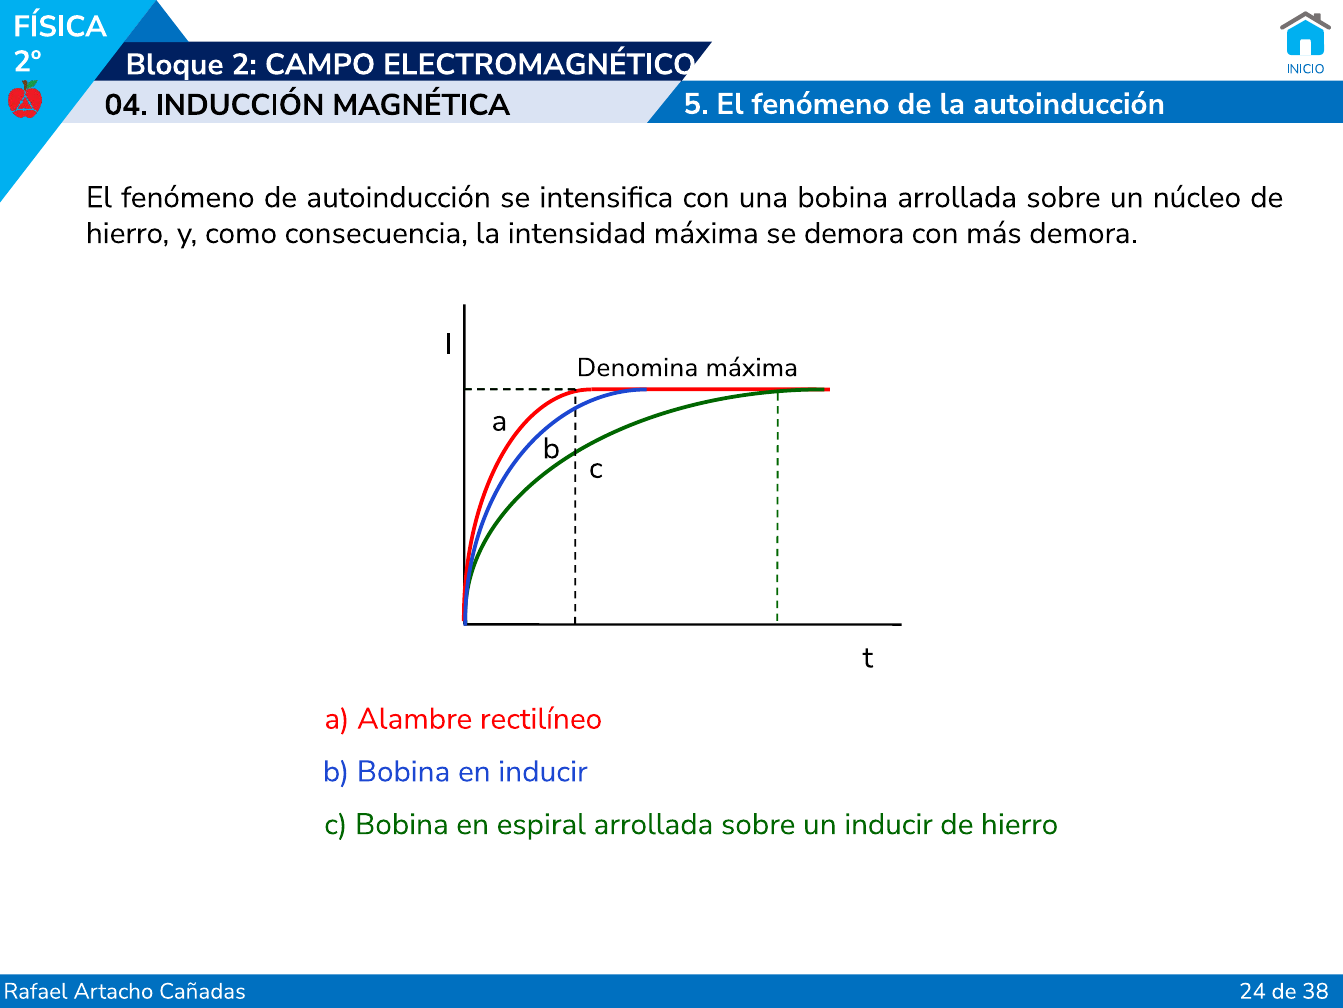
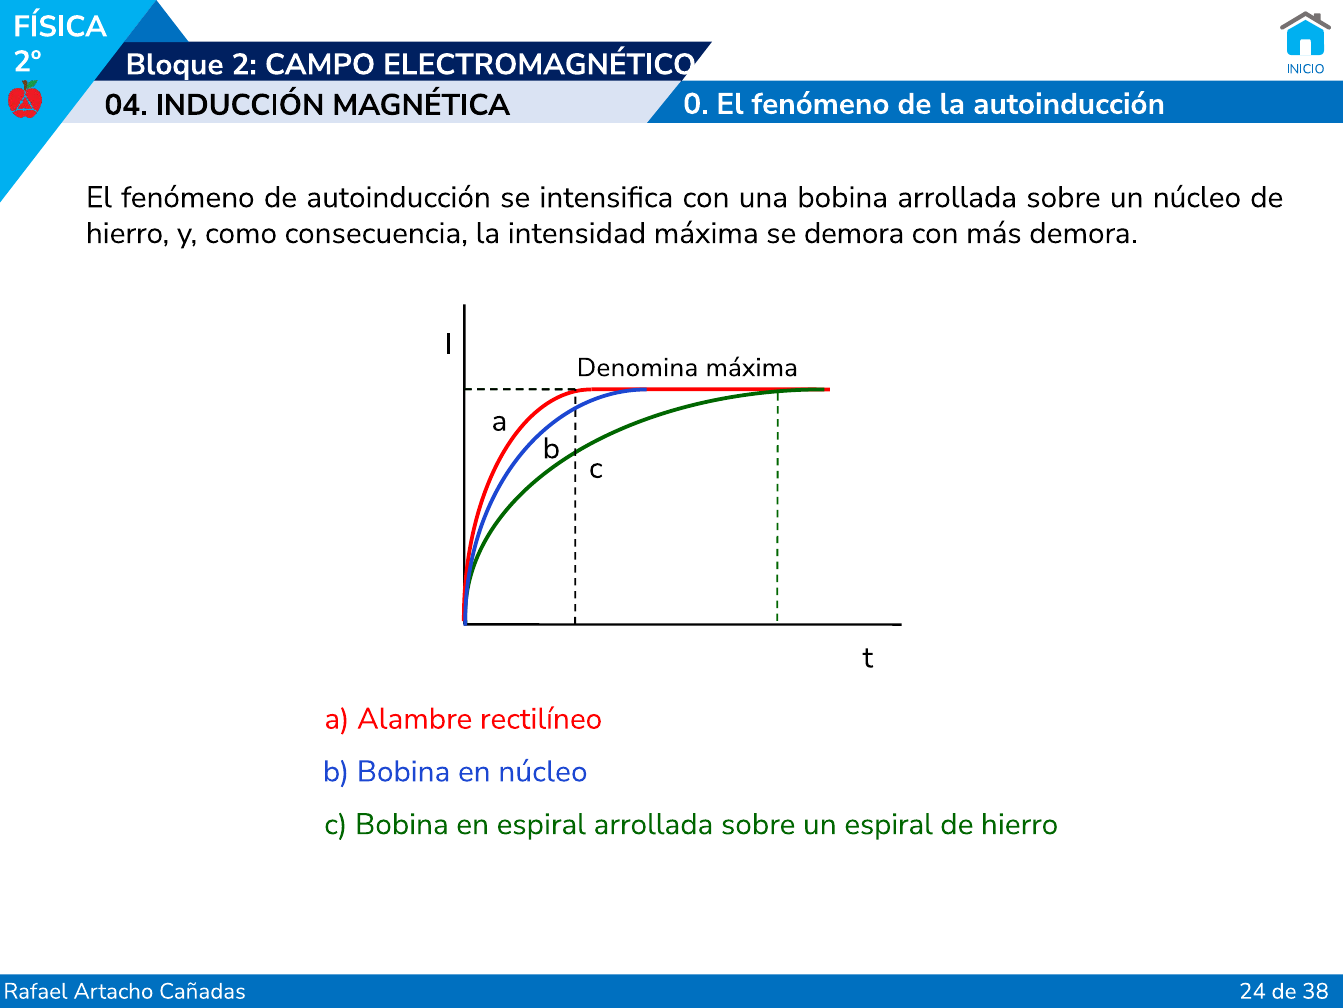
5: 5 -> 0
en inducir: inducir -> núcleo
un inducir: inducir -> espiral
